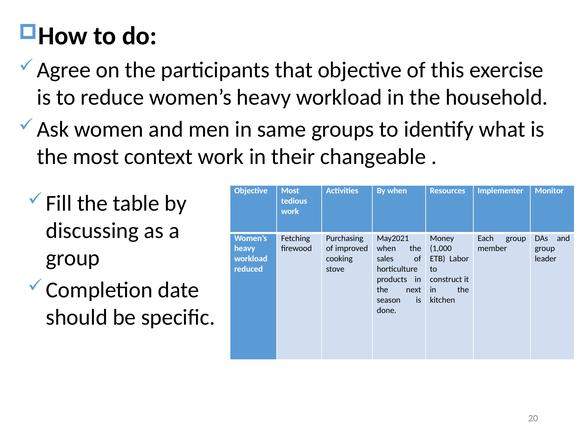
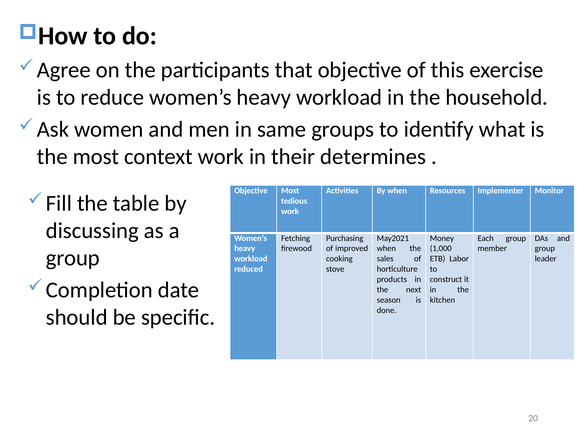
changeable: changeable -> determines
